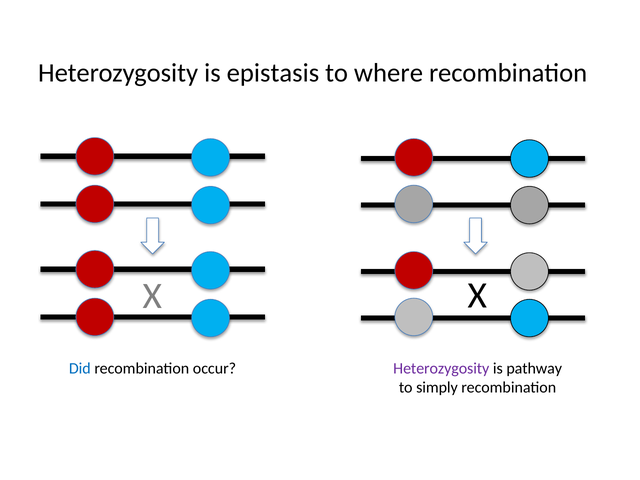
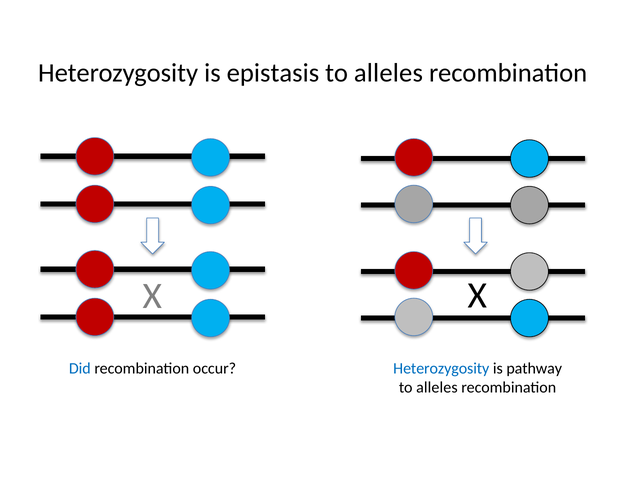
where at (388, 73): where -> alleles
Heterozygosity at (441, 368) colour: purple -> blue
simply at (437, 387): simply -> alleles
